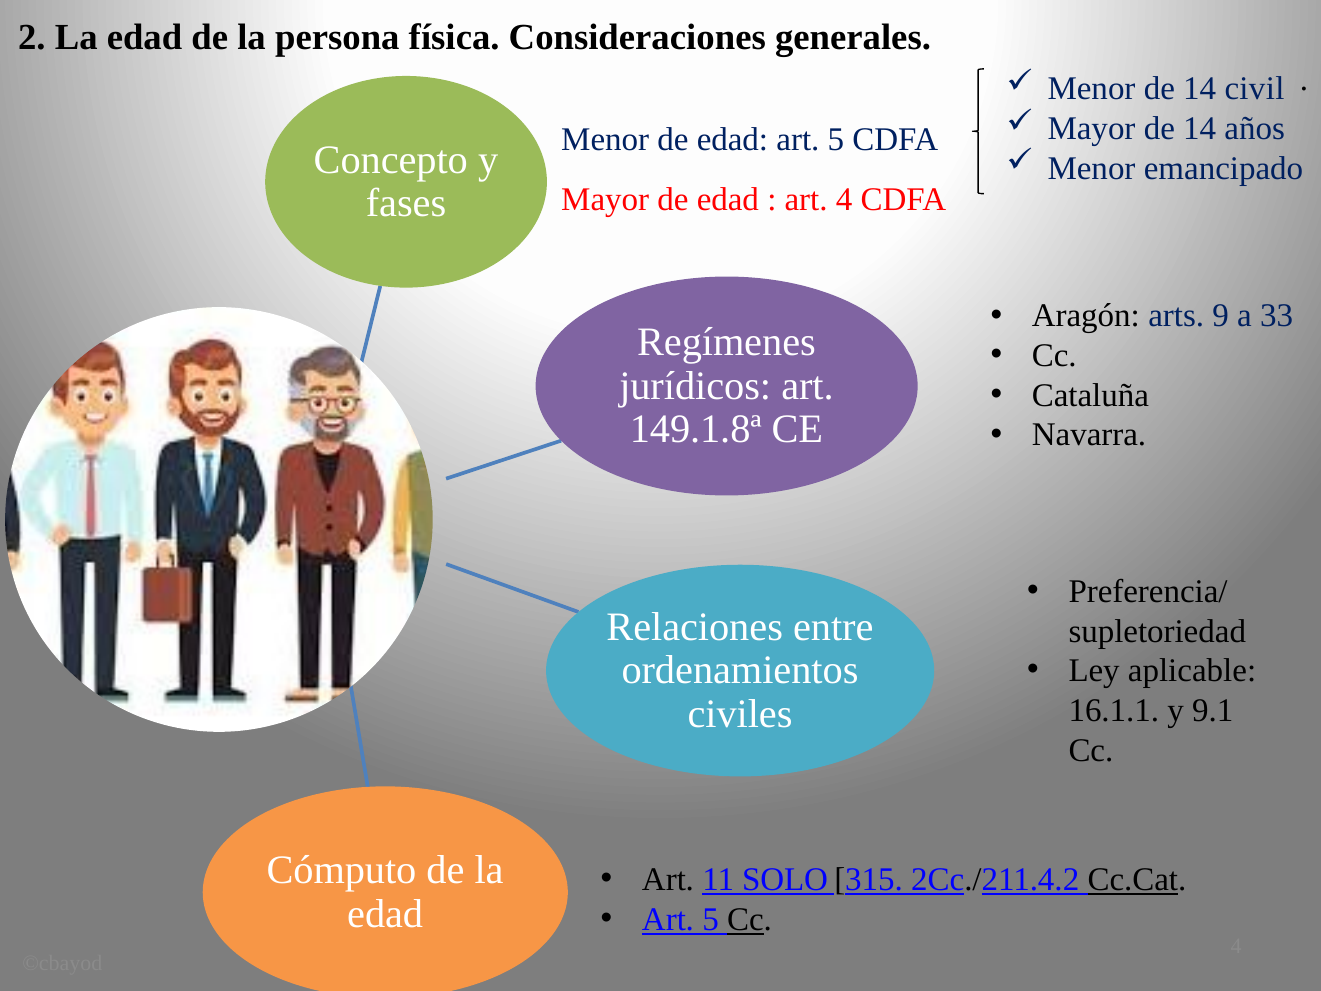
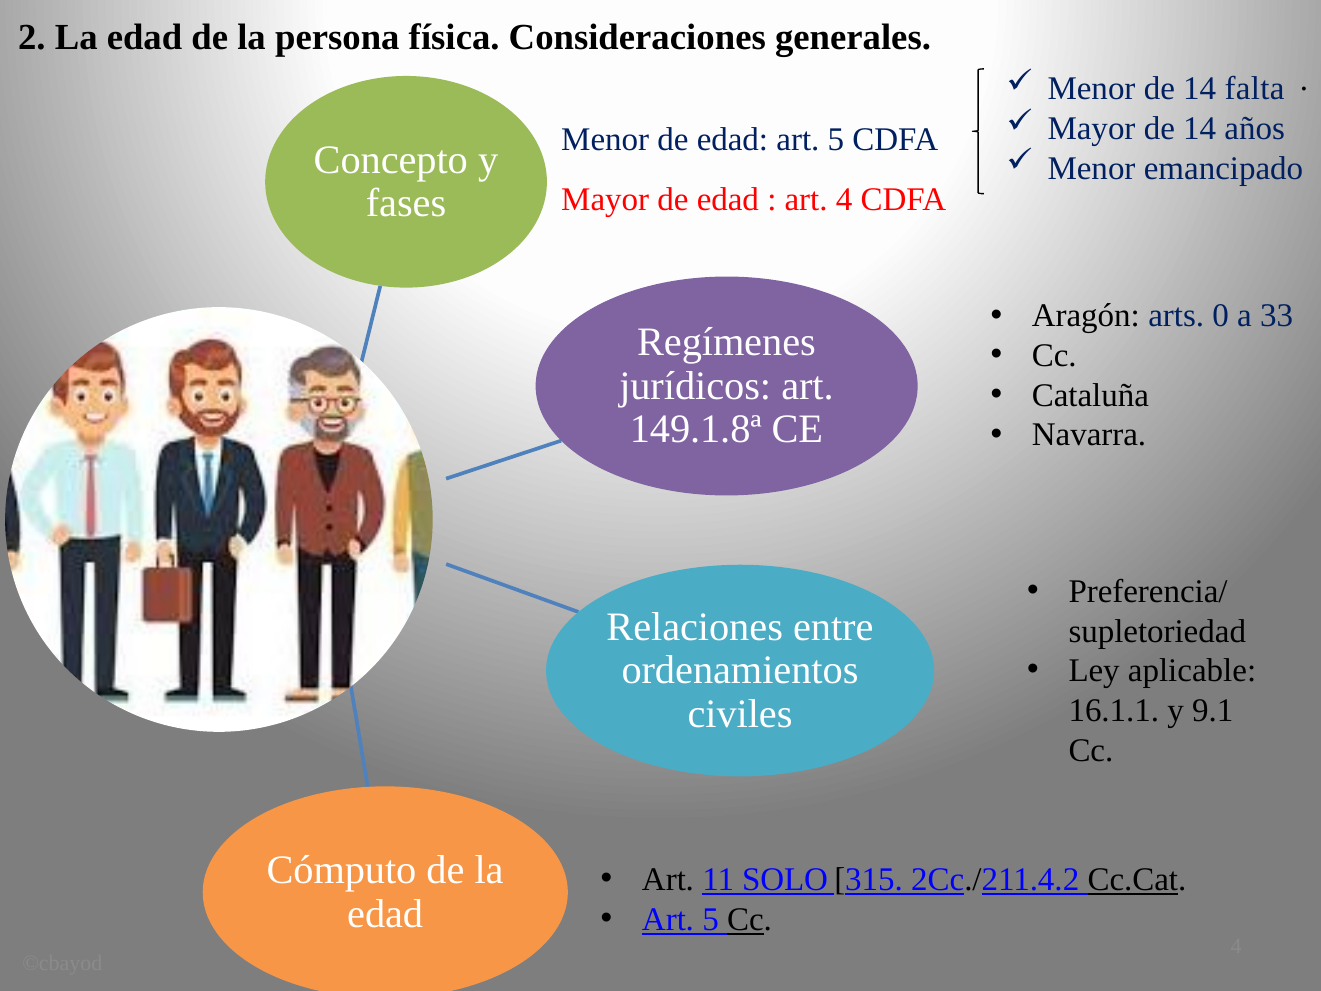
civil: civil -> falta
9: 9 -> 0
